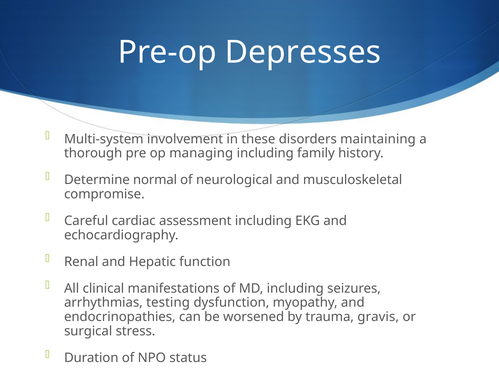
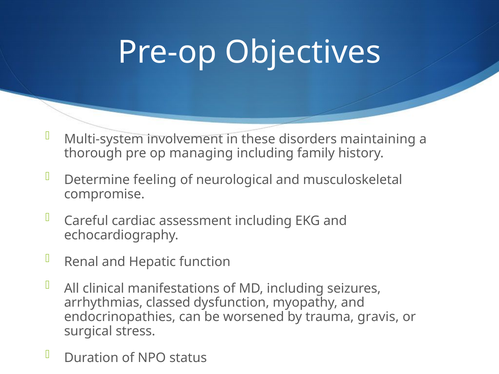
Depresses: Depresses -> Objectives
normal: normal -> feeling
testing: testing -> classed
